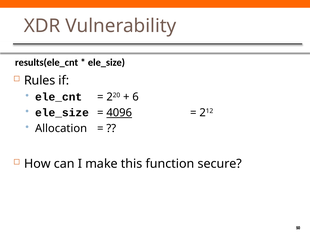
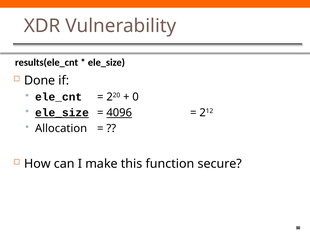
Rules: Rules -> Done
6: 6 -> 0
ele_size at (62, 113) underline: none -> present
